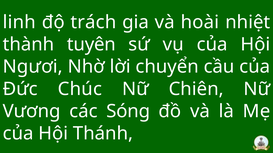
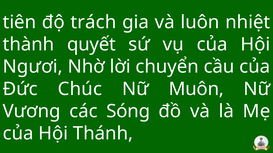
linh: linh -> tiên
hoài: hoài -> luôn
tuyên: tuyên -> quyết
Chiên: Chiên -> Muôn
